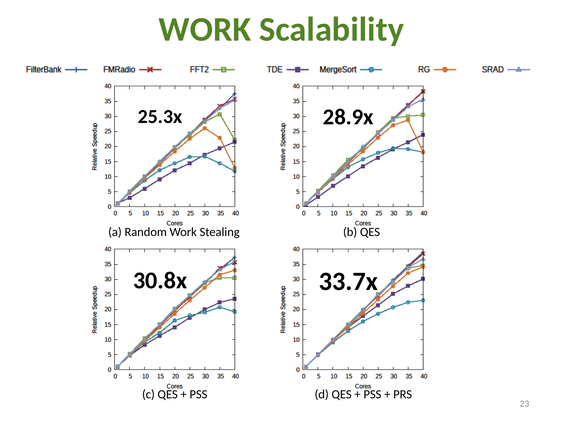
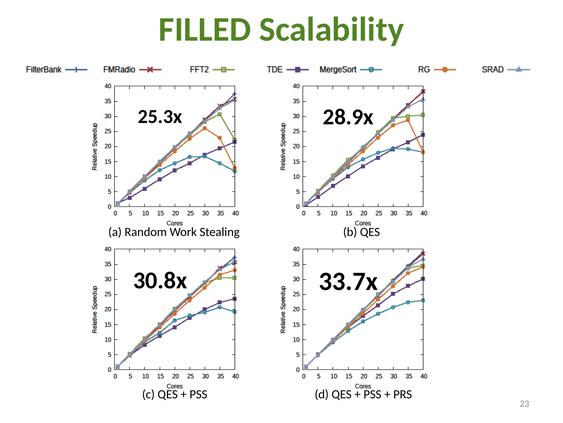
WORK at (205, 29): WORK -> FILLED
